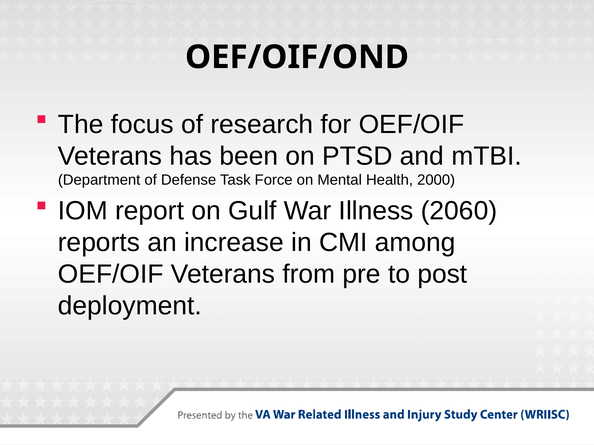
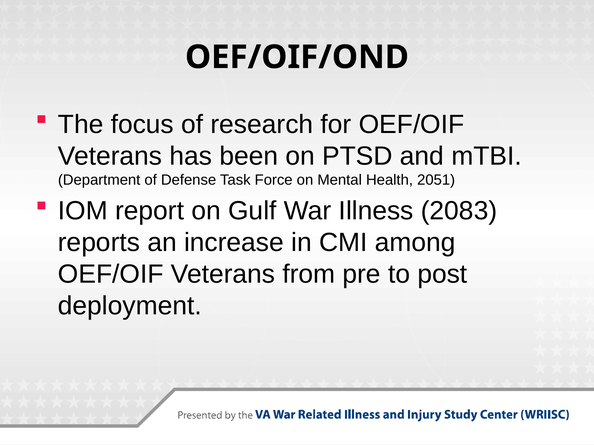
2000: 2000 -> 2051
2060: 2060 -> 2083
